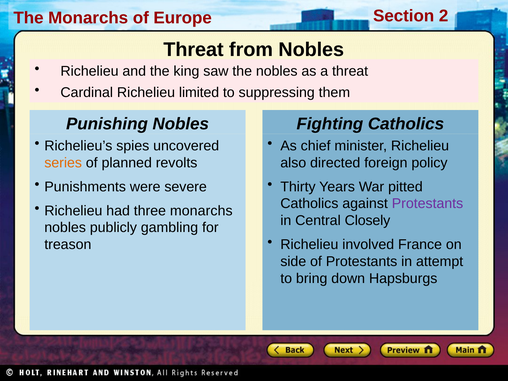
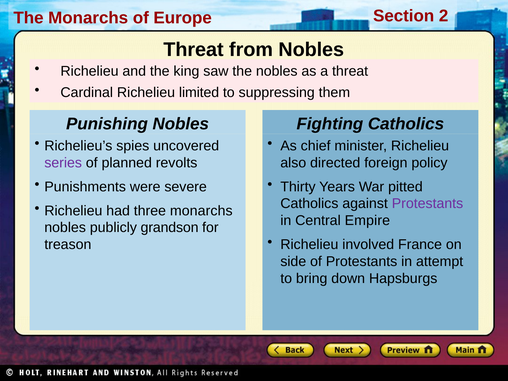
series colour: orange -> purple
Closely: Closely -> Empire
gambling: gambling -> grandson
